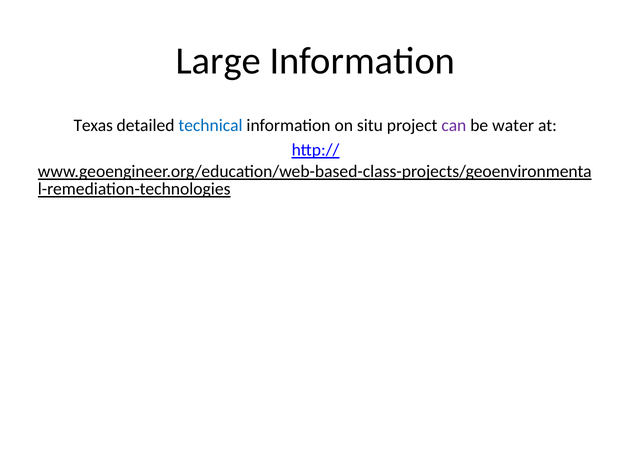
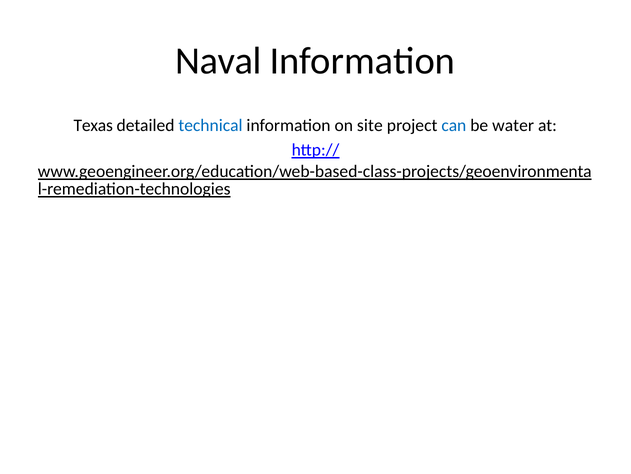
Large: Large -> Naval
situ: situ -> site
can colour: purple -> blue
